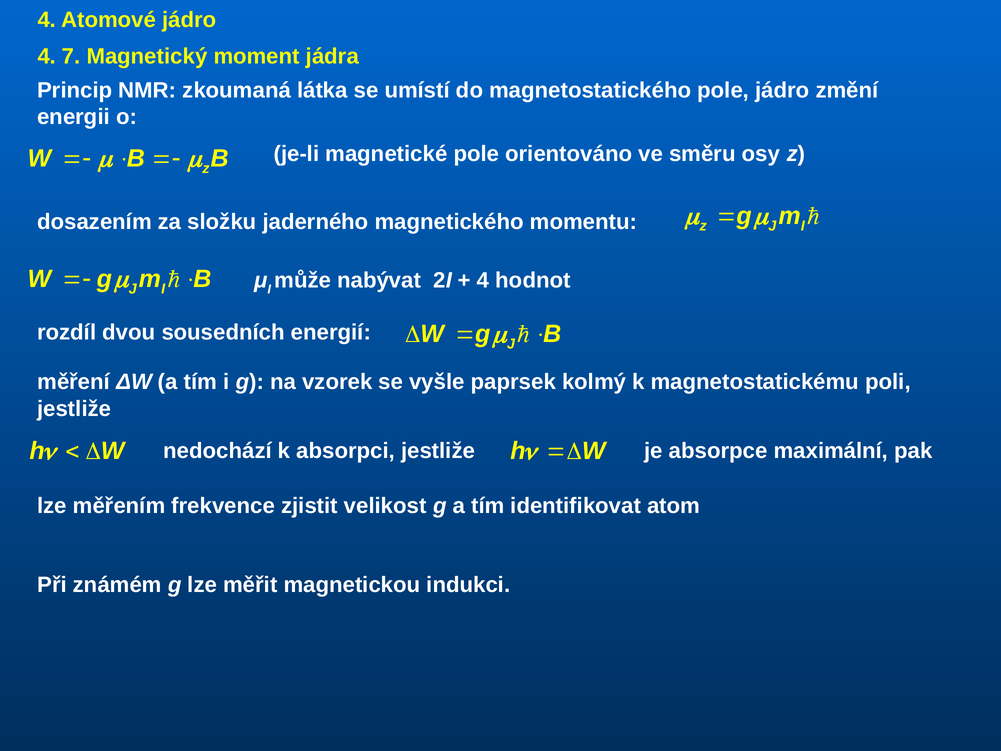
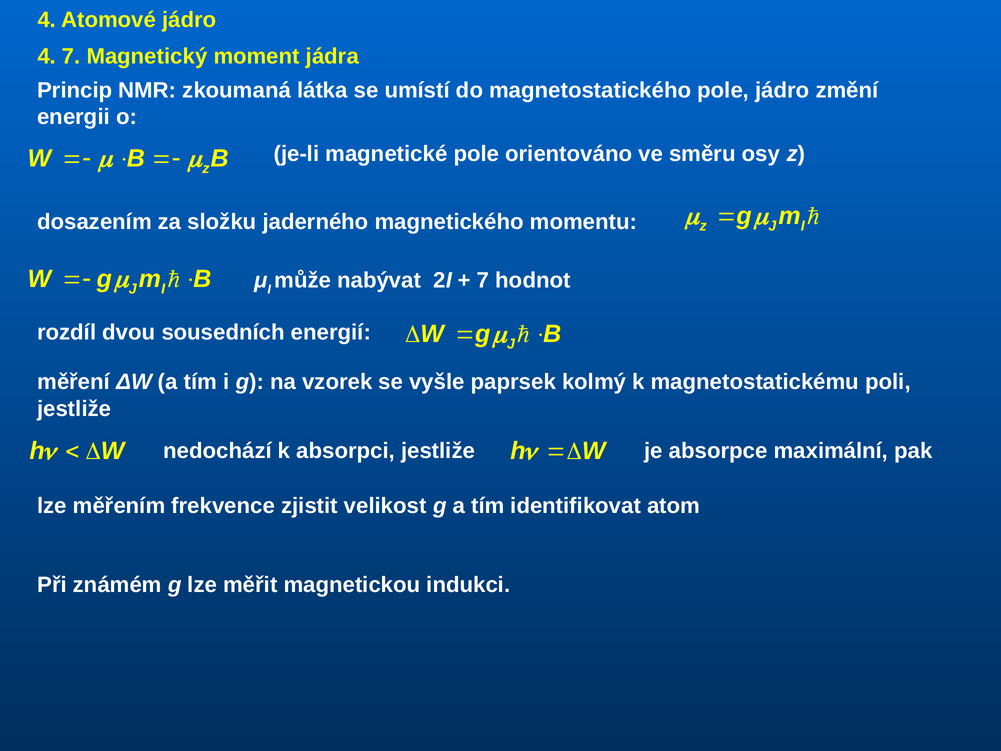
4 at (483, 281): 4 -> 7
